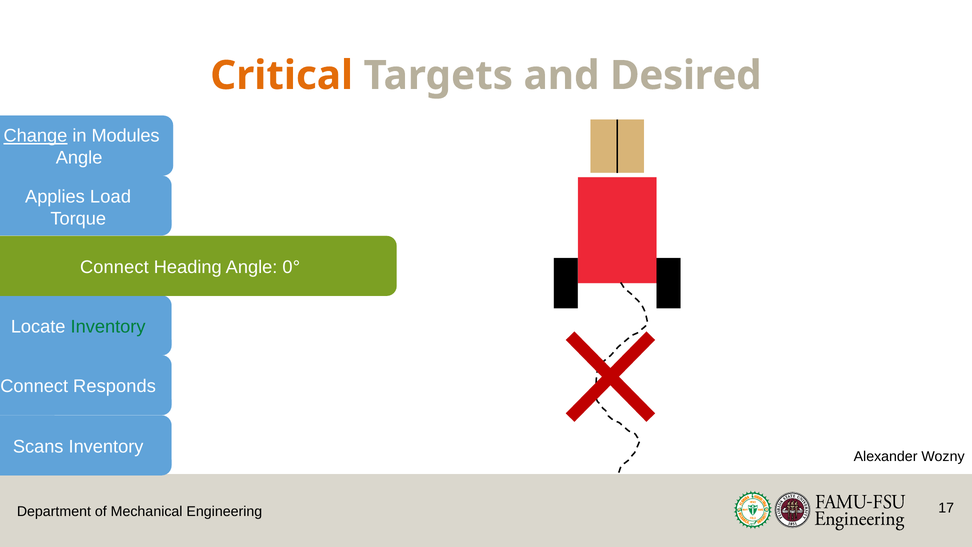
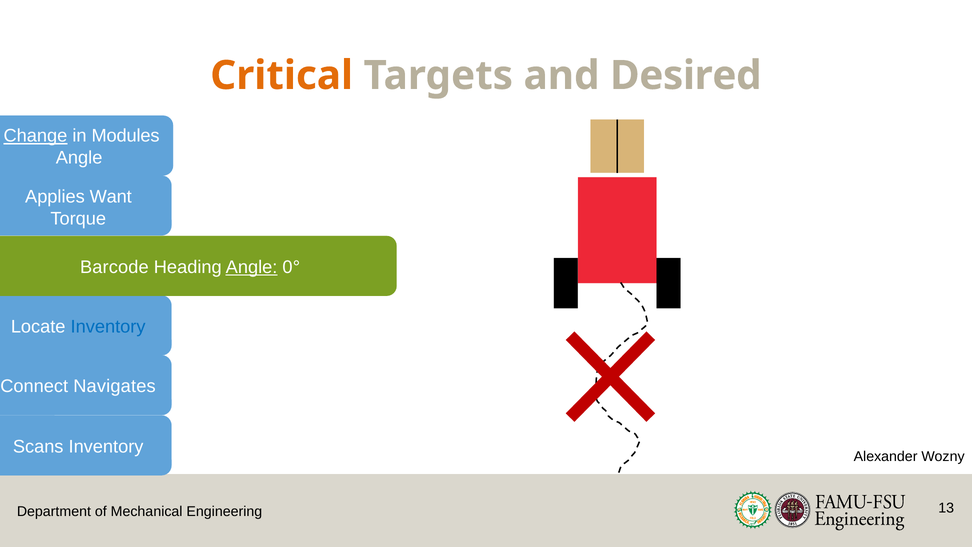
Load: Load -> Want
Connect at (114, 267): Connect -> Barcode
Angle at (252, 267) underline: none -> present
Inventory at (108, 327) colour: green -> blue
Responds: Responds -> Navigates
17: 17 -> 13
